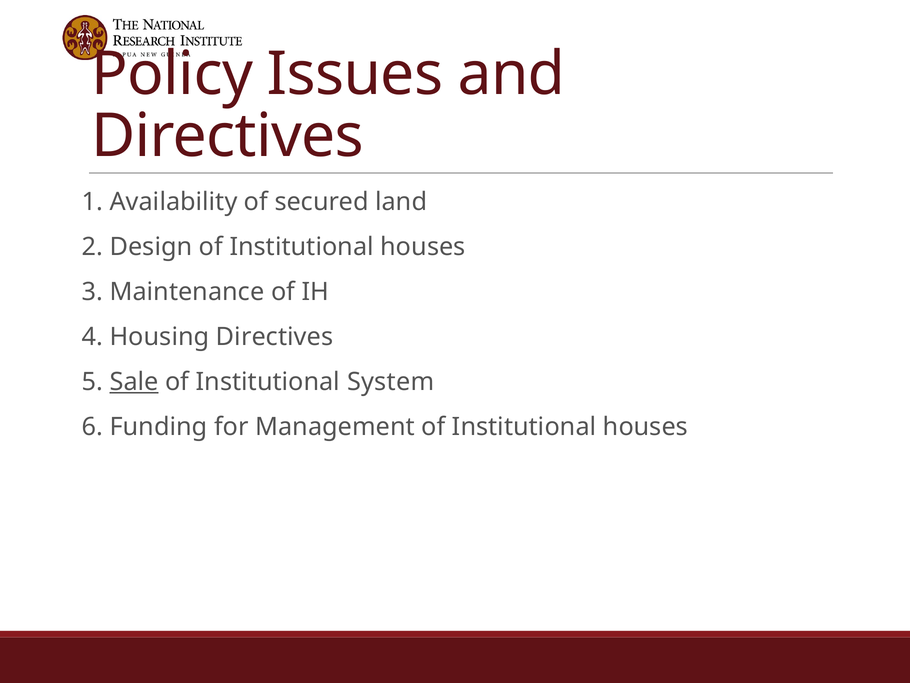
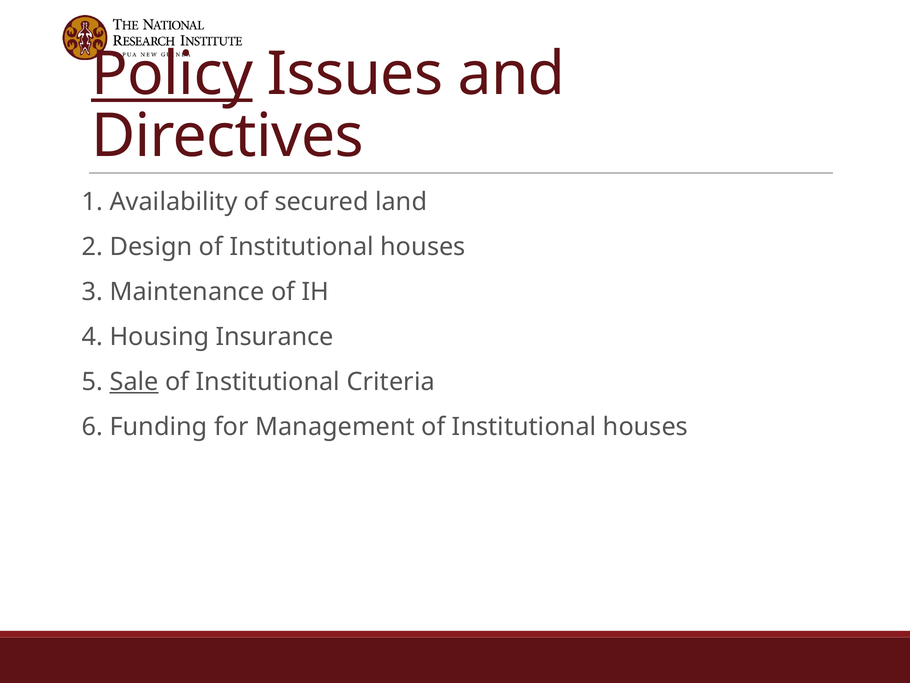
Policy underline: none -> present
Housing Directives: Directives -> Insurance
System: System -> Criteria
